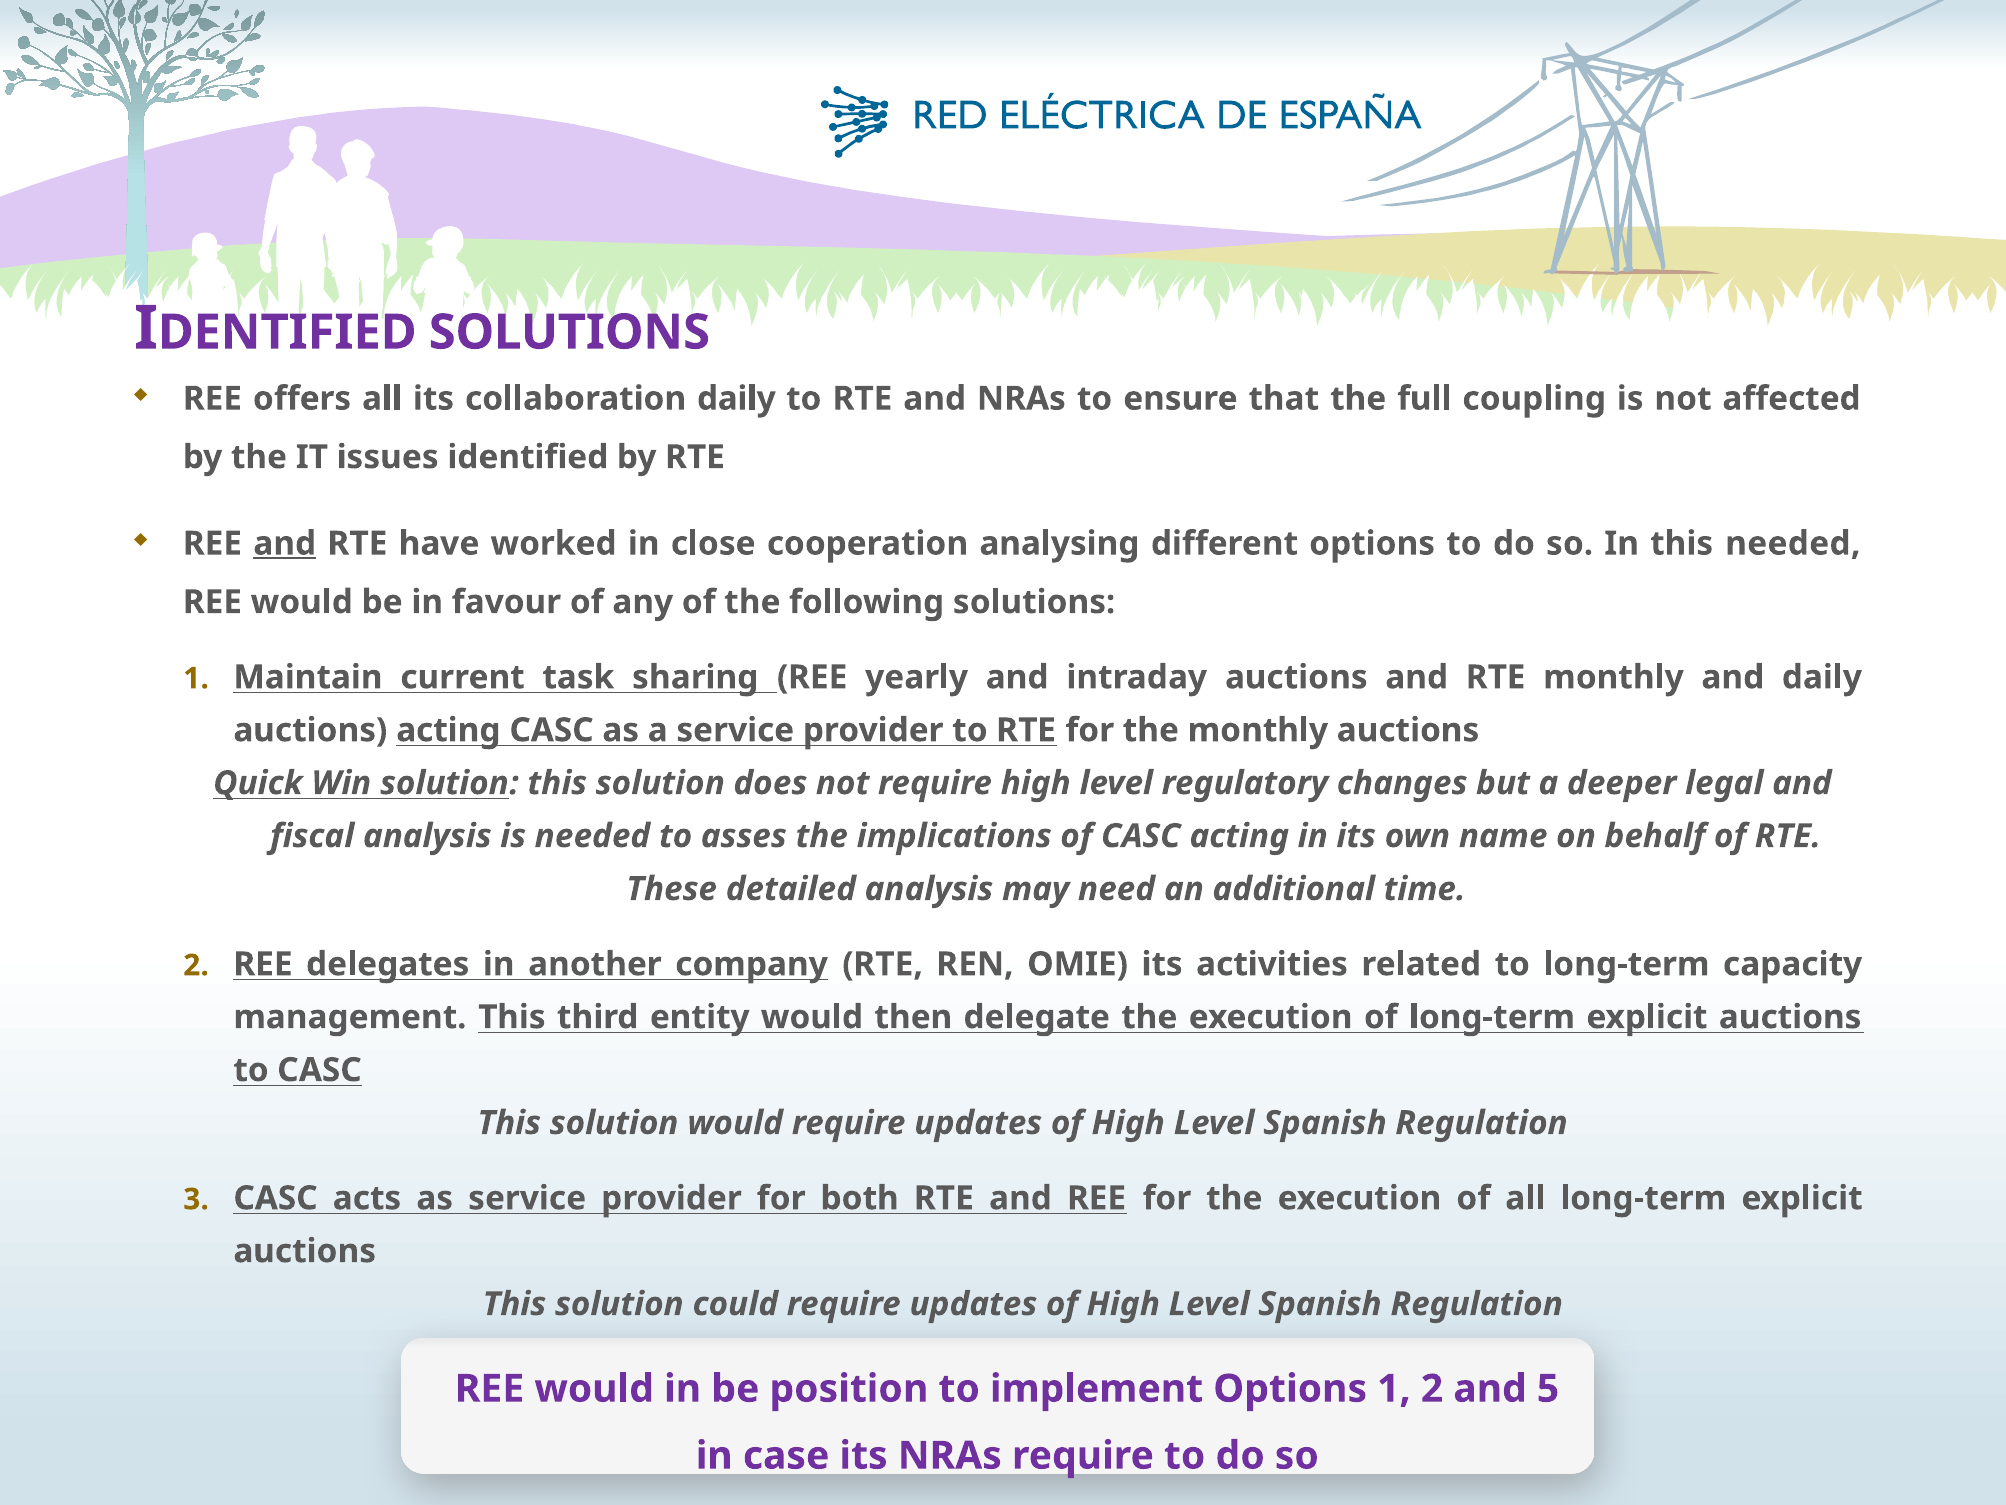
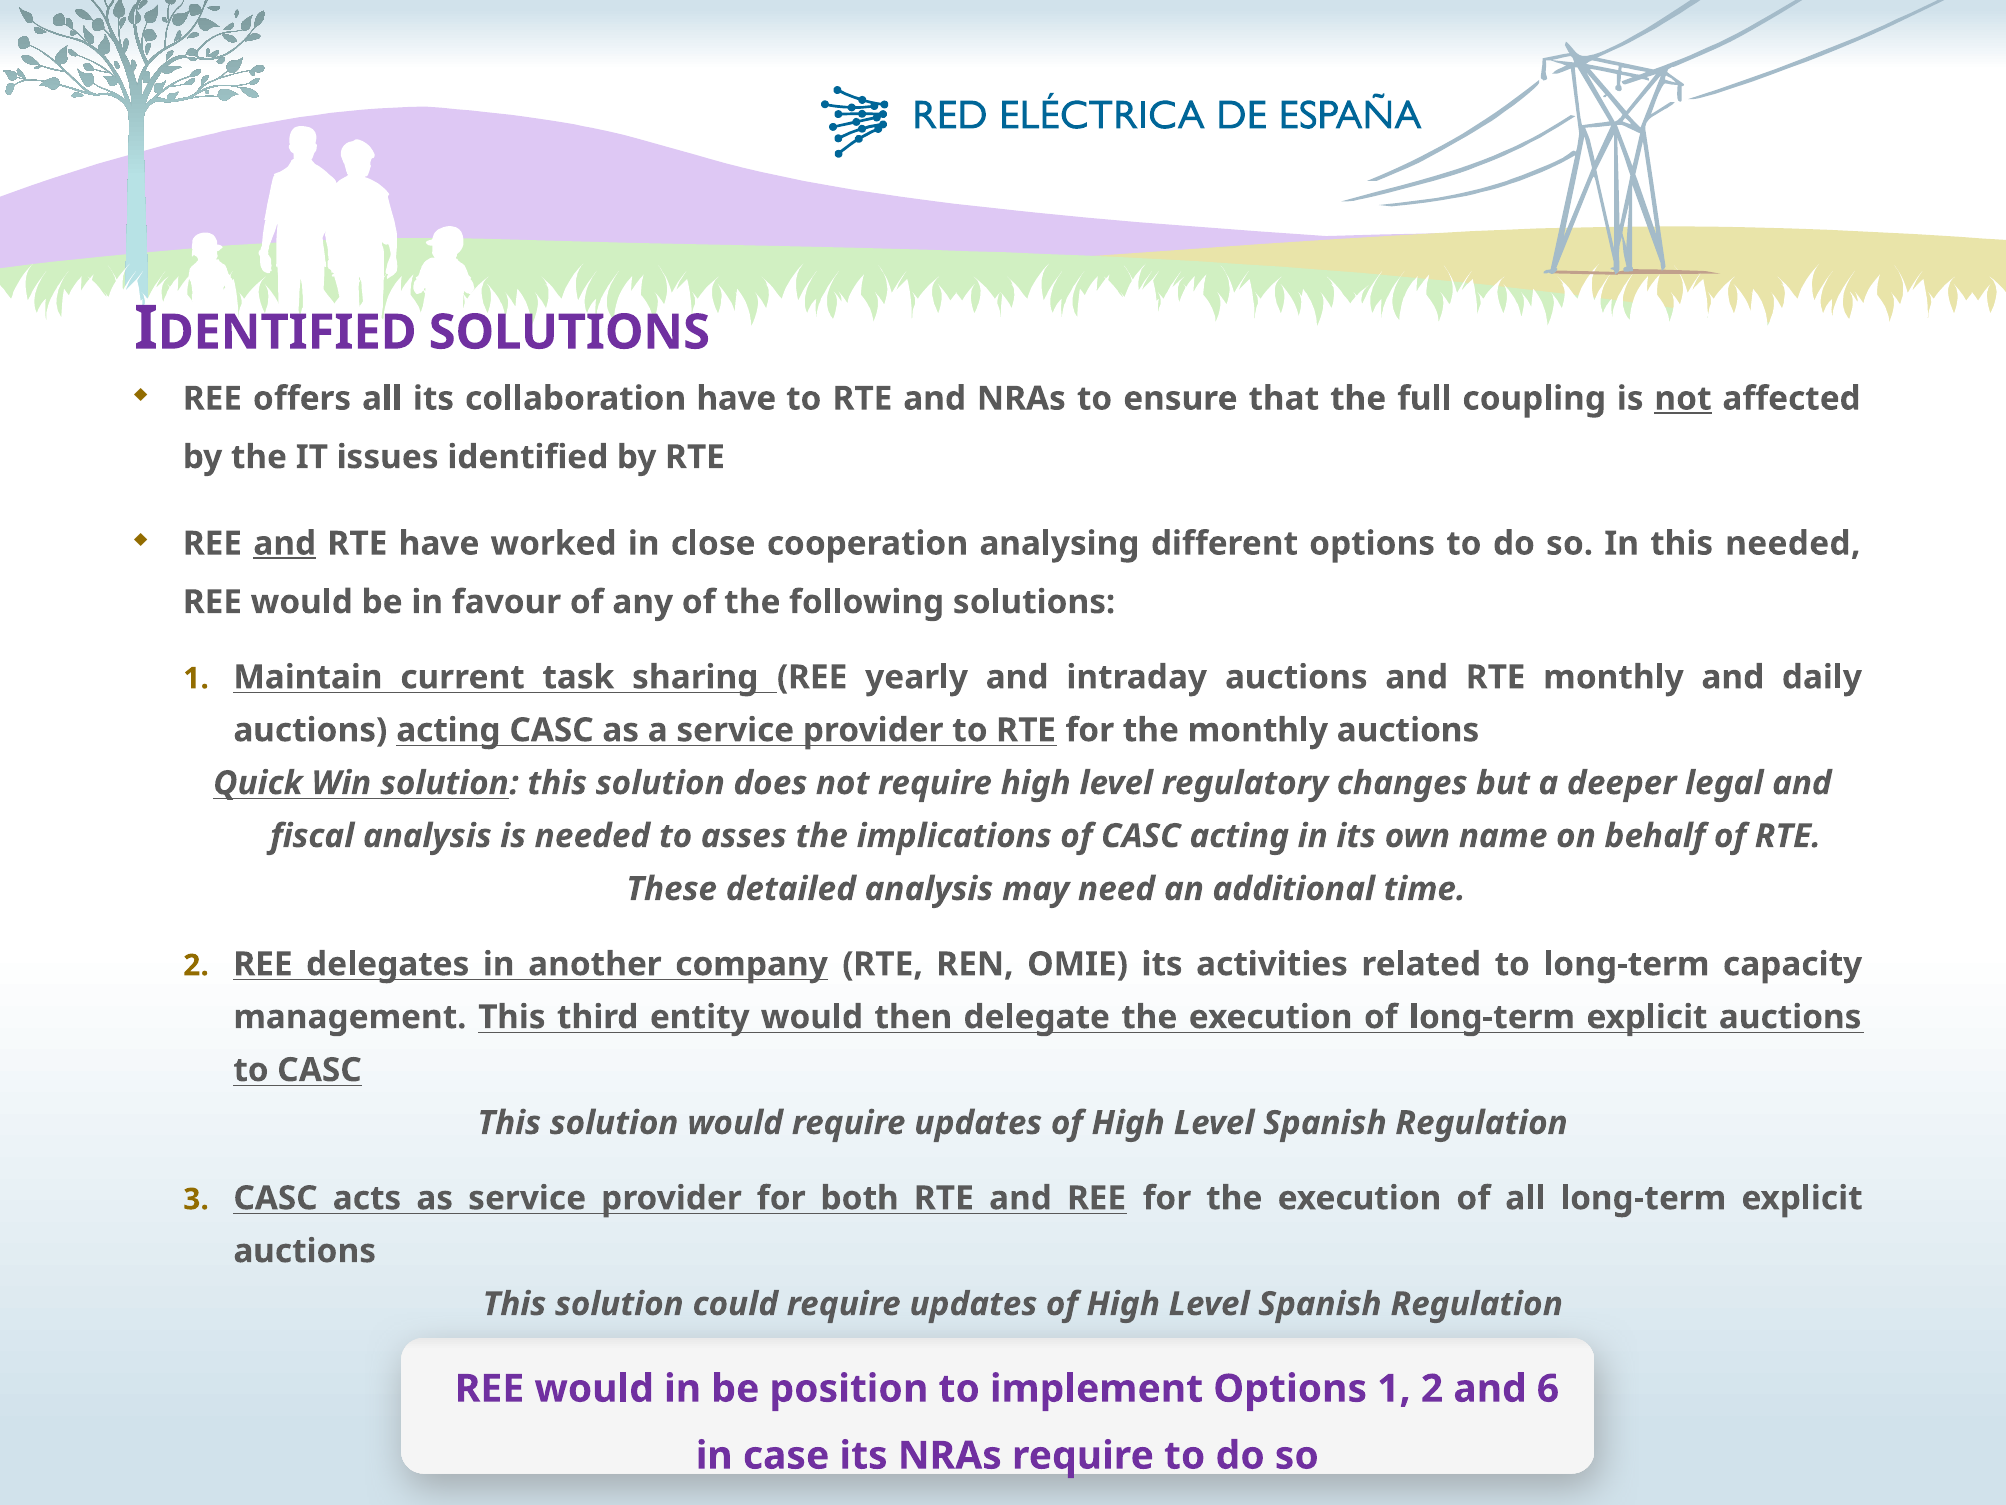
collaboration daily: daily -> have
not at (1683, 398) underline: none -> present
5: 5 -> 6
